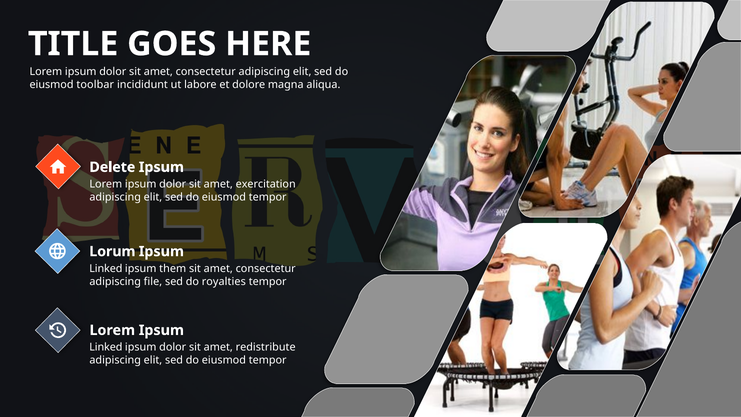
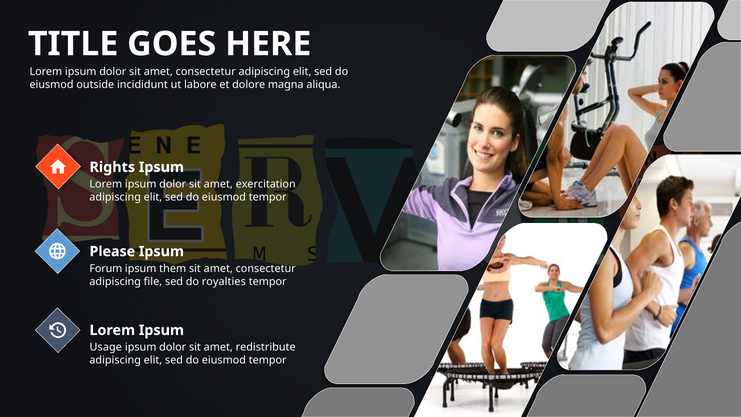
toolbar: toolbar -> outside
Delete: Delete -> Rights
Lorum: Lorum -> Please
Linked at (106, 268): Linked -> Forum
Linked at (106, 347): Linked -> Usage
